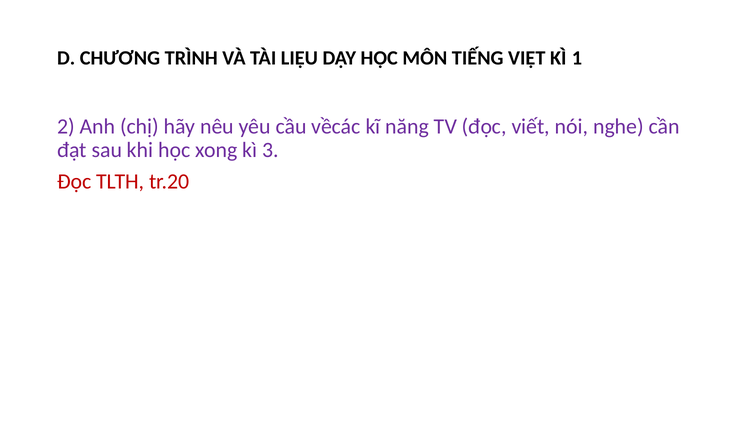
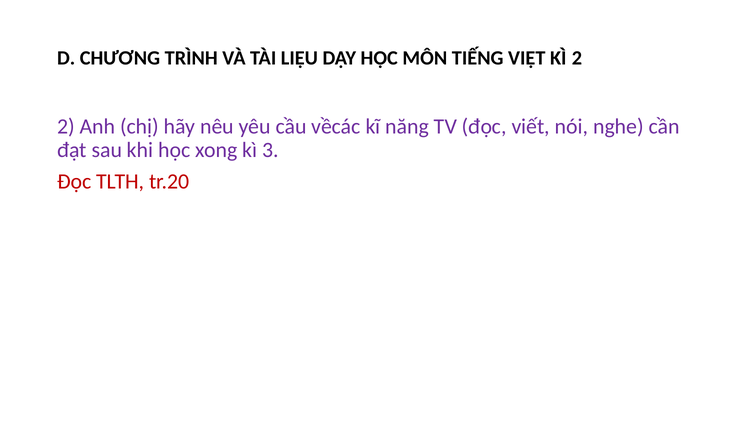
KÌ 1: 1 -> 2
